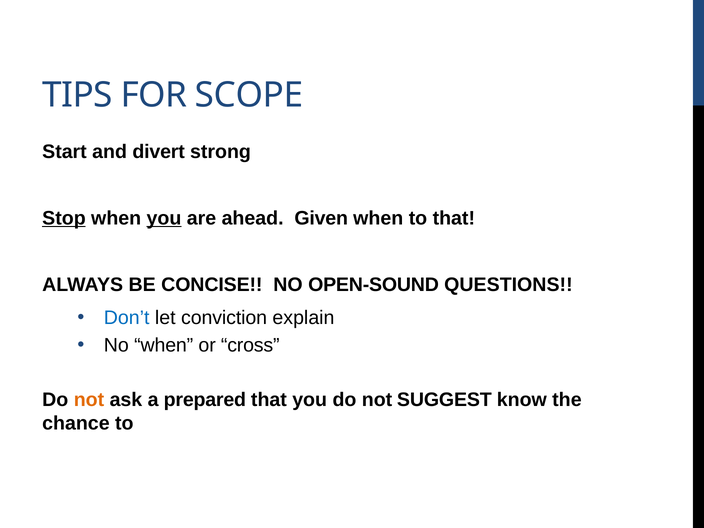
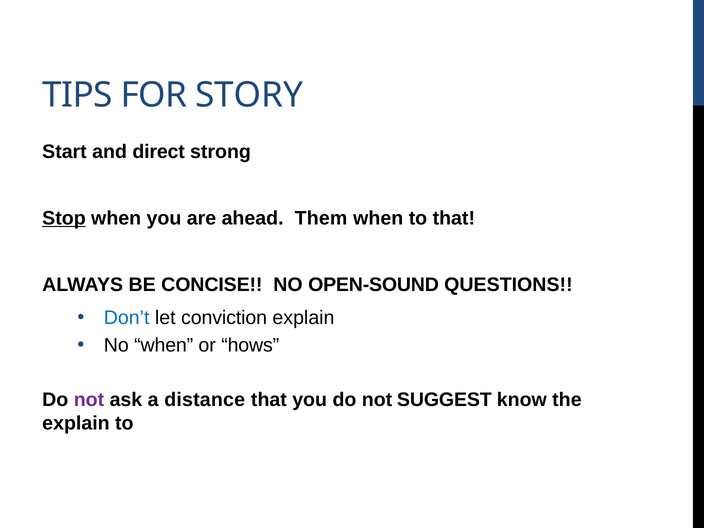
SCOPE: SCOPE -> STORY
divert: divert -> direct
you at (164, 218) underline: present -> none
Given: Given -> Them
cross: cross -> hows
not at (89, 400) colour: orange -> purple
prepared: prepared -> distance
chance at (76, 423): chance -> explain
